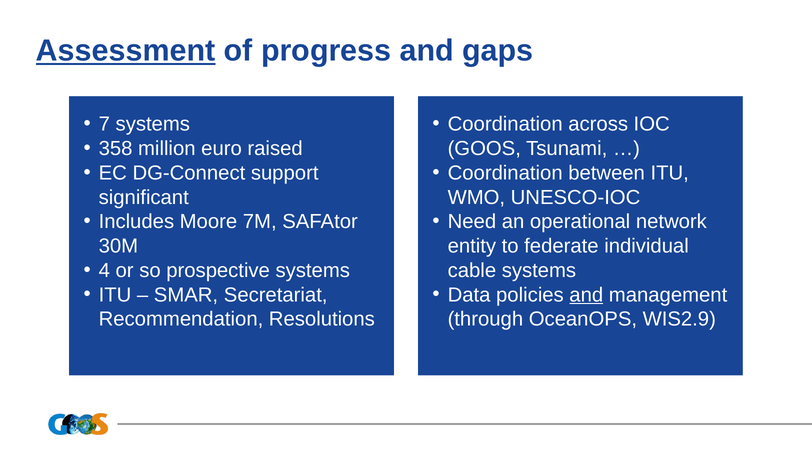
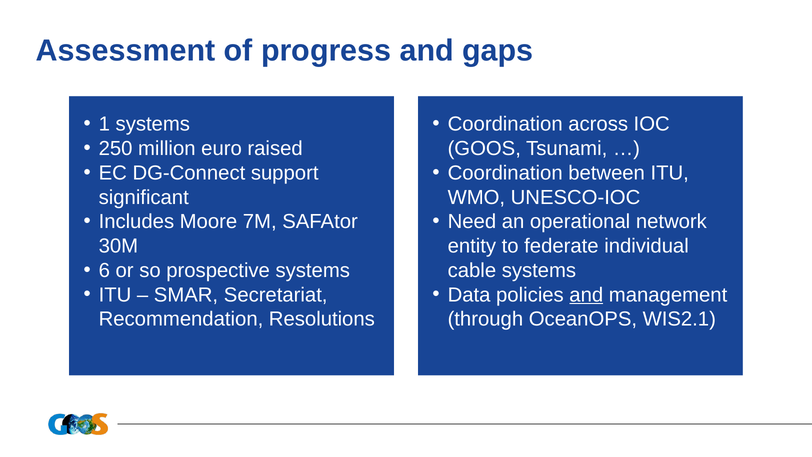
Assessment underline: present -> none
7: 7 -> 1
358: 358 -> 250
4: 4 -> 6
WIS2.9: WIS2.9 -> WIS2.1
